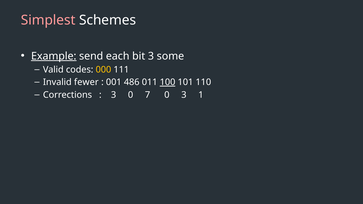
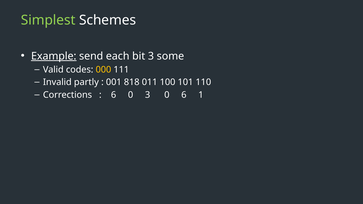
Simplest colour: pink -> light green
fewer: fewer -> partly
486: 486 -> 818
100 underline: present -> none
3 at (114, 95): 3 -> 6
0 7: 7 -> 3
0 3: 3 -> 6
